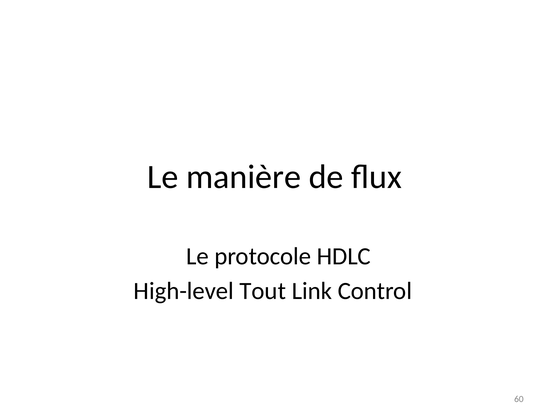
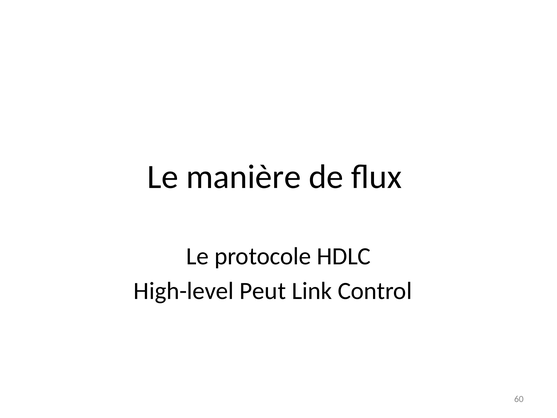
Tout: Tout -> Peut
